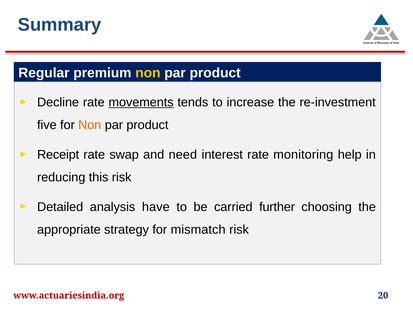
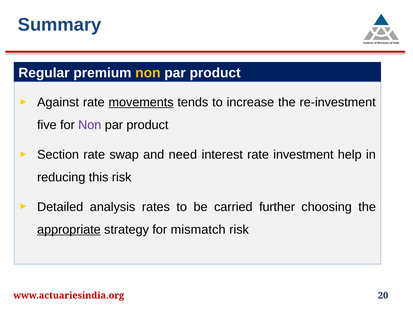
Decline: Decline -> Against
Non at (90, 125) colour: orange -> purple
Receipt: Receipt -> Section
monitoring: monitoring -> investment
have: have -> rates
appropriate underline: none -> present
